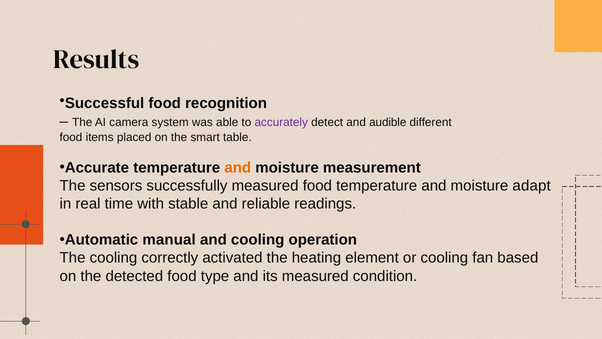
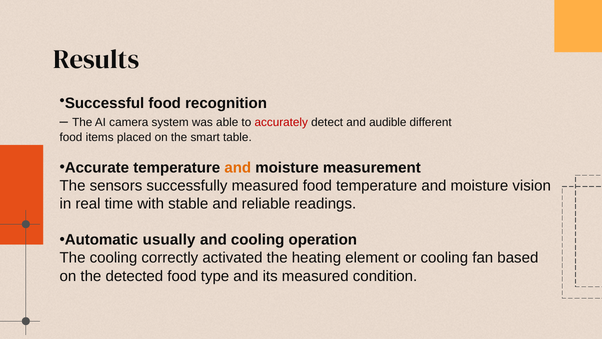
accurately colour: purple -> red
adapt: adapt -> vision
manual: manual -> usually
